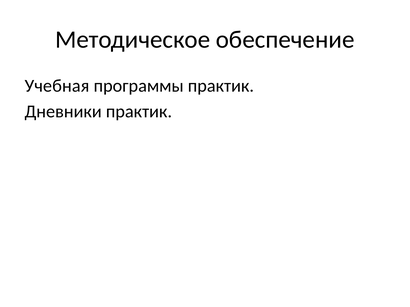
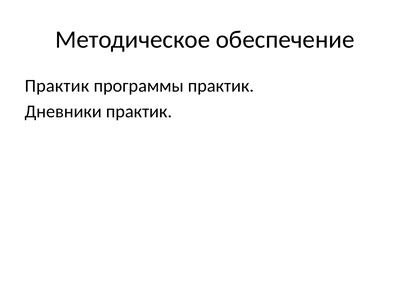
Учебная at (57, 86): Учебная -> Практик
